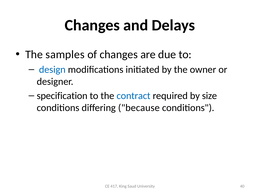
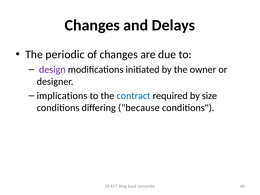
samples: samples -> periodic
design colour: blue -> purple
specification: specification -> implications
